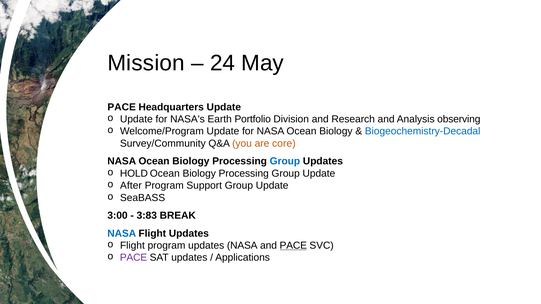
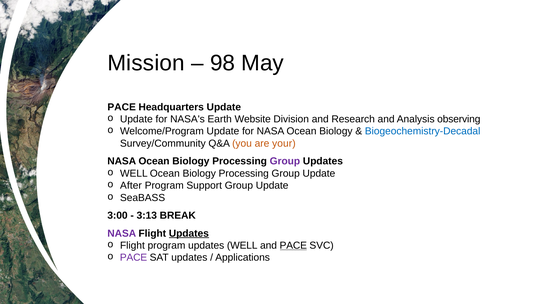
24: 24 -> 98
Portfolio: Portfolio -> Website
core: core -> your
Group at (285, 161) colour: blue -> purple
HOLD at (134, 174): HOLD -> WELL
3:83: 3:83 -> 3:13
NASA at (122, 234) colour: blue -> purple
Updates at (189, 234) underline: none -> present
updates NASA: NASA -> WELL
